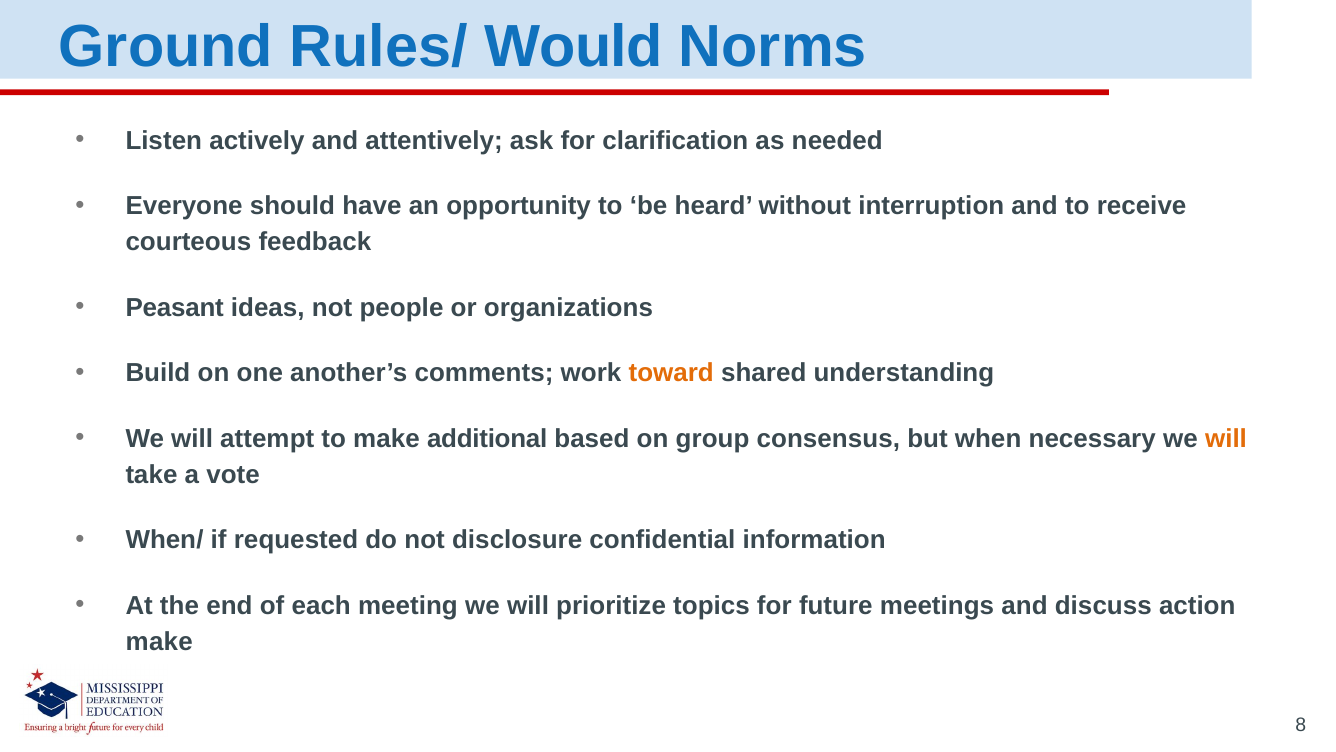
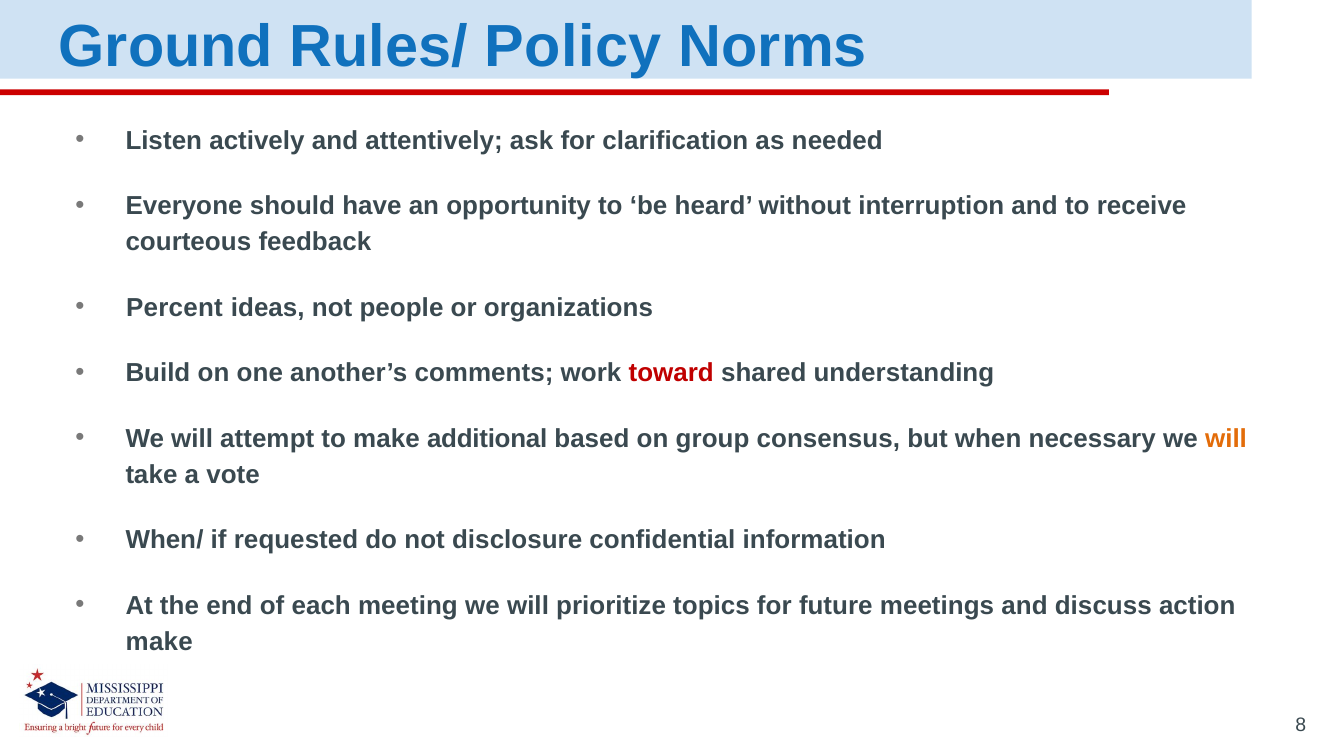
Would: Would -> Policy
Peasant: Peasant -> Percent
toward colour: orange -> red
